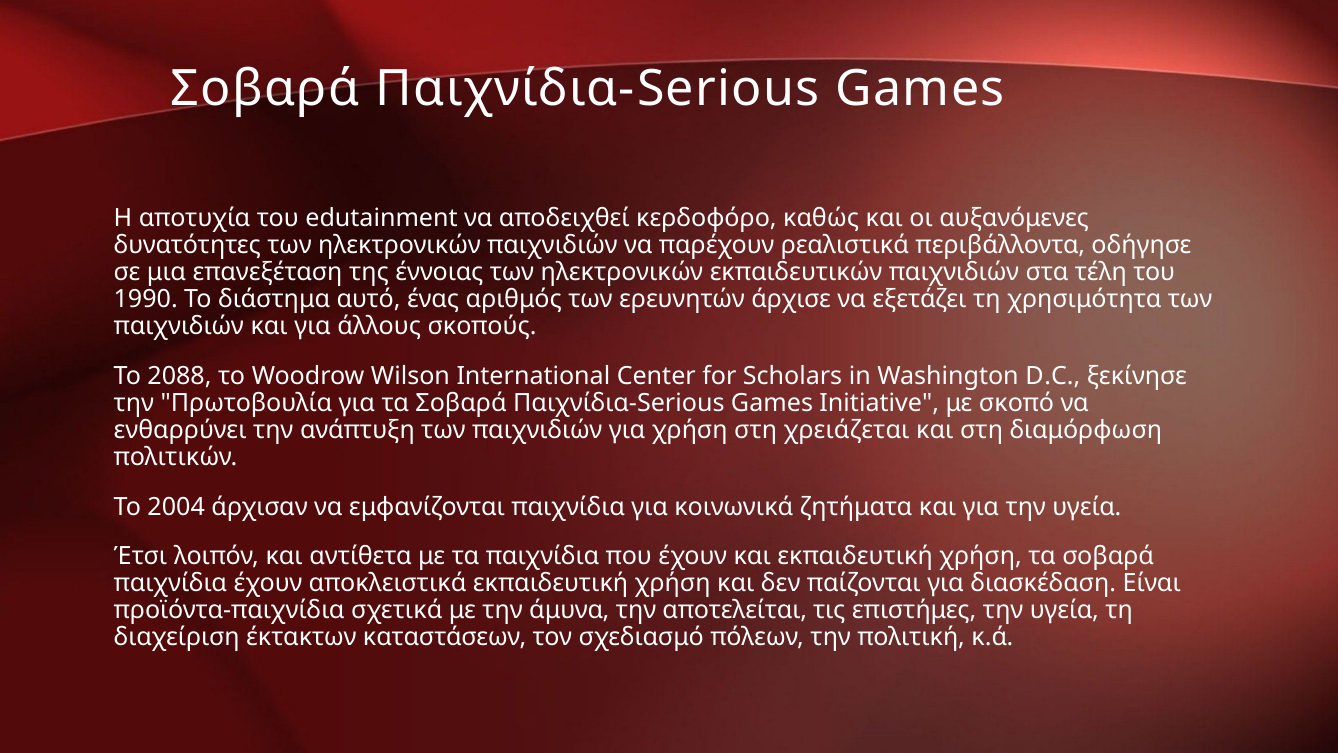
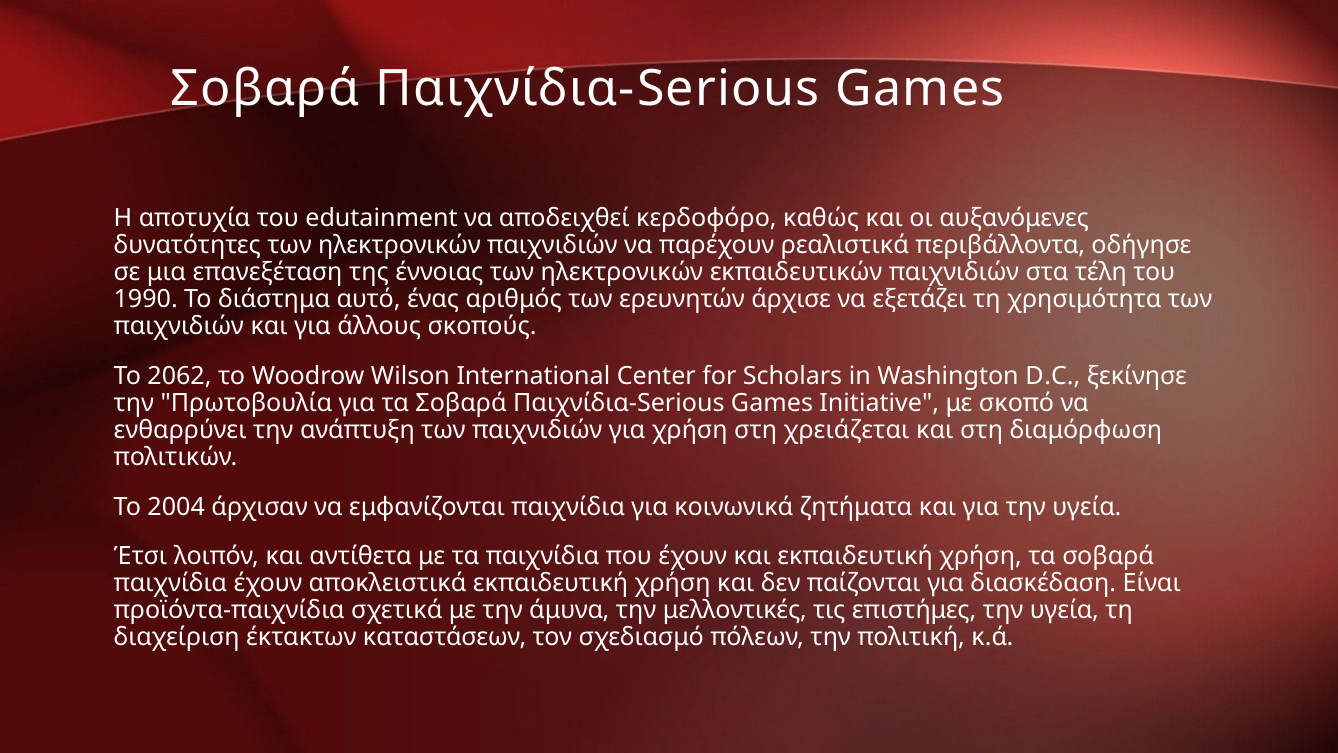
2088: 2088 -> 2062
αποτελείται: αποτελείται -> μελλοντικές
